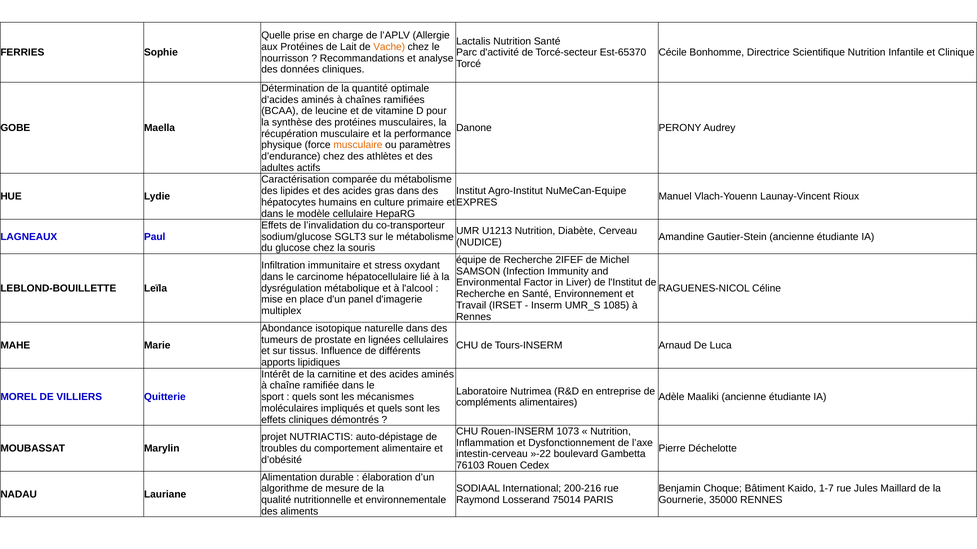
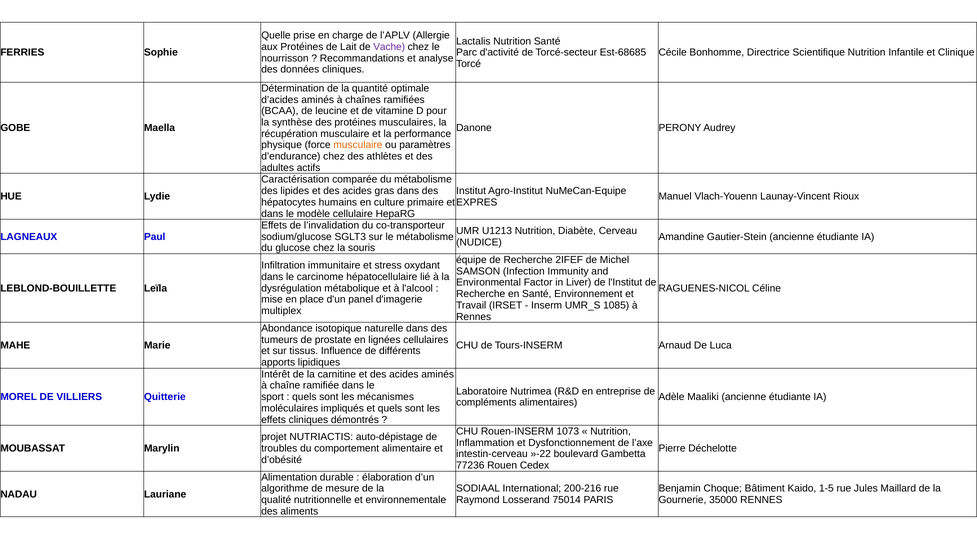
Vache colour: orange -> purple
Est-65370: Est-65370 -> Est-68685
76103: 76103 -> 77236
1-7: 1-7 -> 1-5
